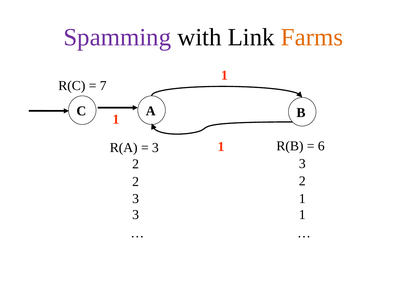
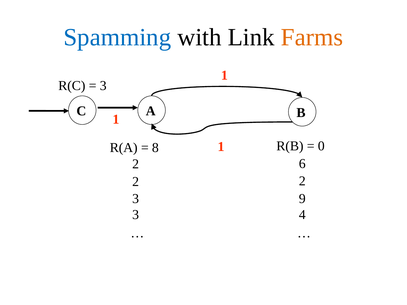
Spamming colour: purple -> blue
7 at (103, 86): 7 -> 3
6: 6 -> 0
3 at (155, 148): 3 -> 8
3 at (302, 164): 3 -> 6
1 at (302, 199): 1 -> 9
1 at (302, 215): 1 -> 4
